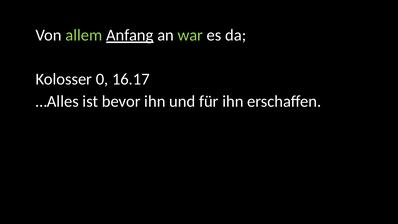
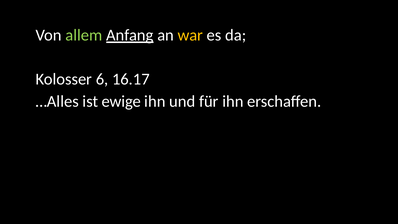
war colour: light green -> yellow
0: 0 -> 6
bevor: bevor -> ewige
